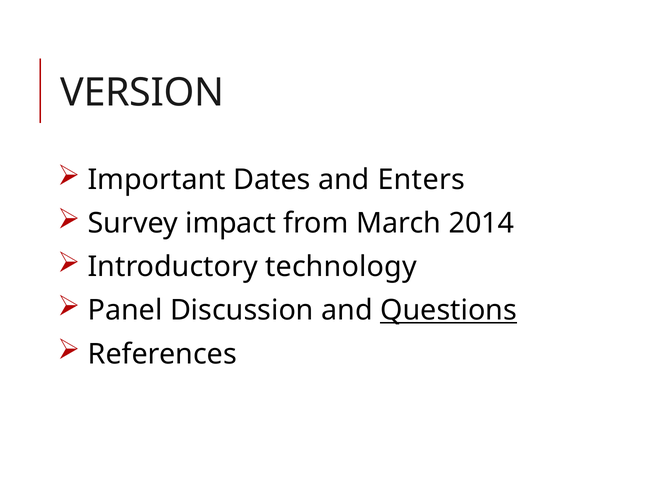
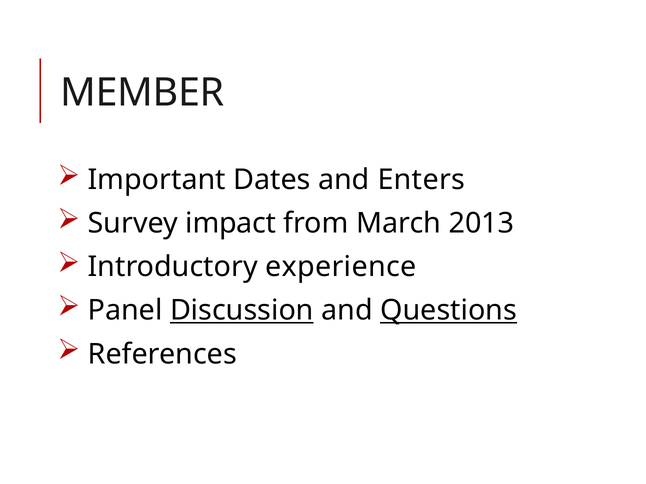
VERSION: VERSION -> MEMBER
2014: 2014 -> 2013
technology: technology -> experience
Discussion underline: none -> present
